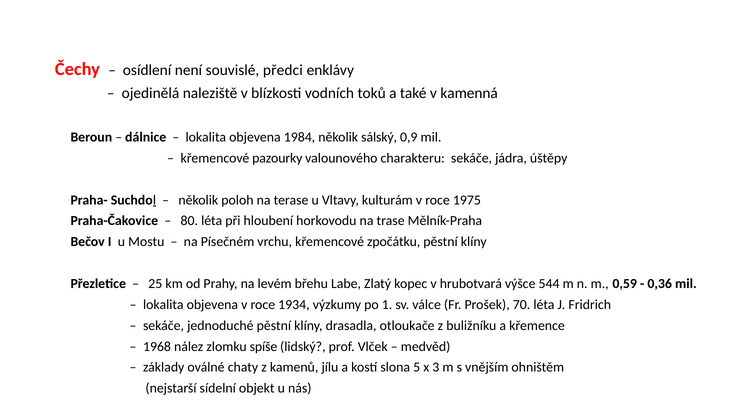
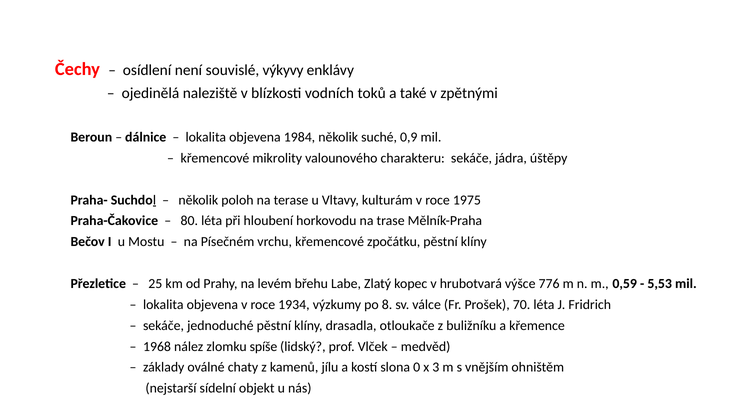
předci: předci -> výkyvy
kamenná: kamenná -> zpětnými
sálský: sálský -> suché
pazourky: pazourky -> mikrolity
544: 544 -> 776
0,36: 0,36 -> 5,53
1: 1 -> 8
5: 5 -> 0
